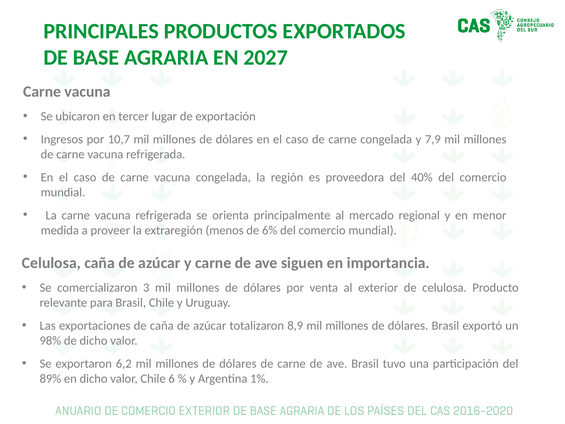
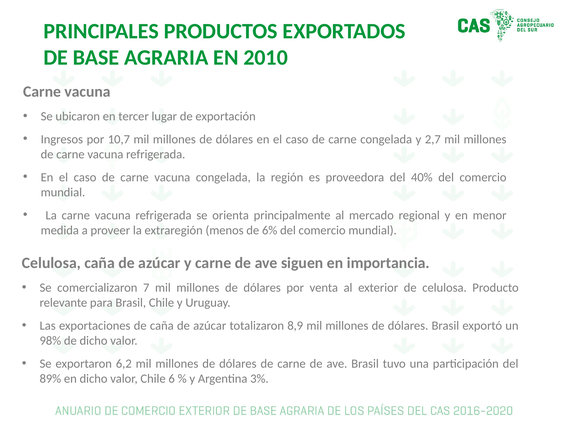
2027: 2027 -> 2010
7,9: 7,9 -> 2,7
3: 3 -> 7
1%: 1% -> 3%
